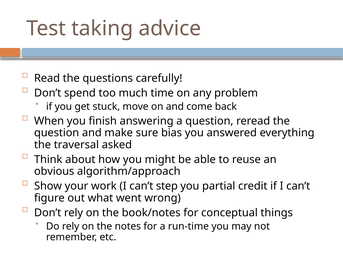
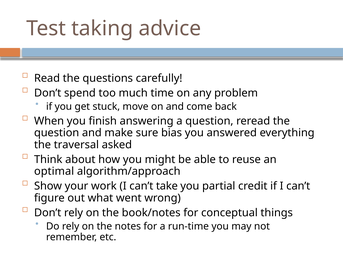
obvious: obvious -> optimal
step: step -> take
